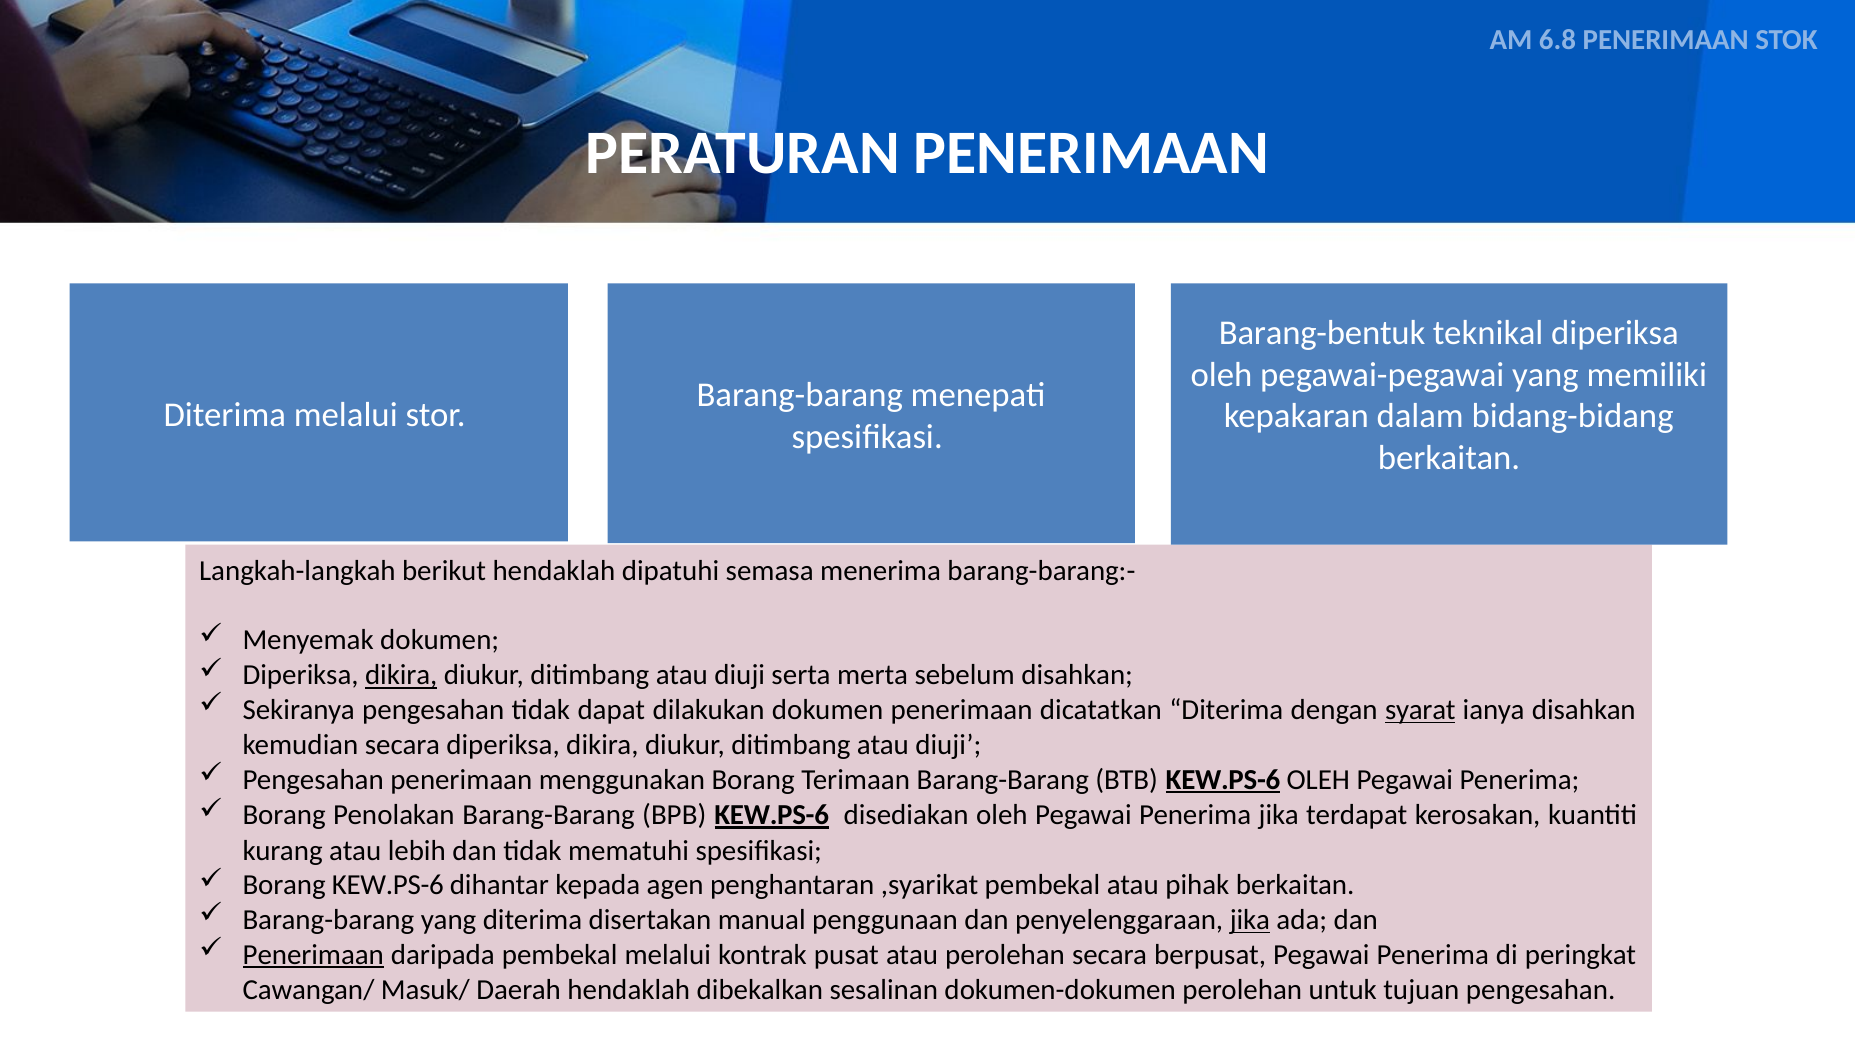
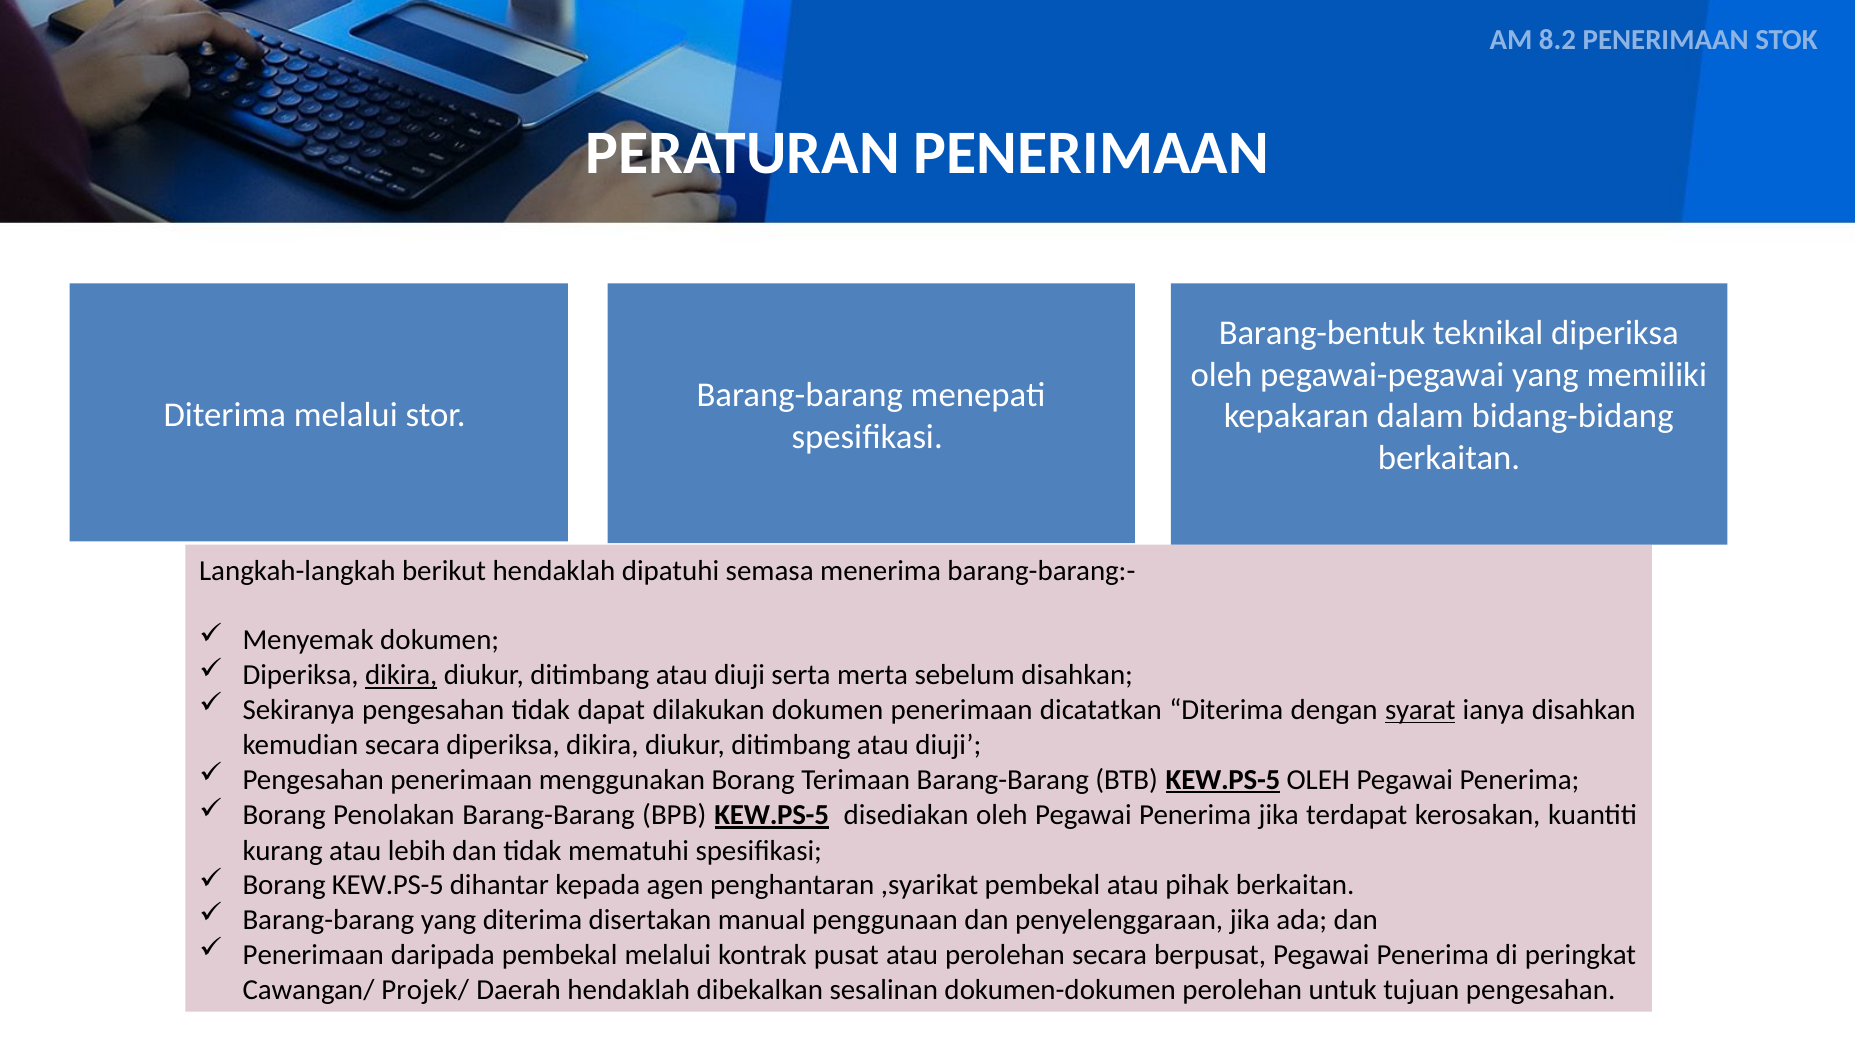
6.8: 6.8 -> 8.2
BTB KEW.PS-6: KEW.PS-6 -> KEW.PS-5
BPB KEW.PS-6: KEW.PS-6 -> KEW.PS-5
Borang KEW.PS-6: KEW.PS-6 -> KEW.PS-5
jika at (1250, 920) underline: present -> none
Penerimaan at (313, 955) underline: present -> none
Masuk/: Masuk/ -> Projek/
